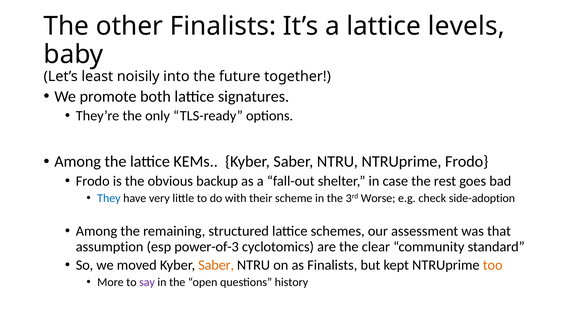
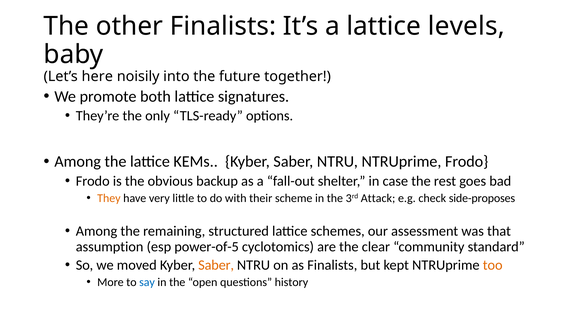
least: least -> here
They colour: blue -> orange
Worse: Worse -> Attack
side-adoption: side-adoption -> side-proposes
power-of-3: power-of-3 -> power-of-5
say colour: purple -> blue
